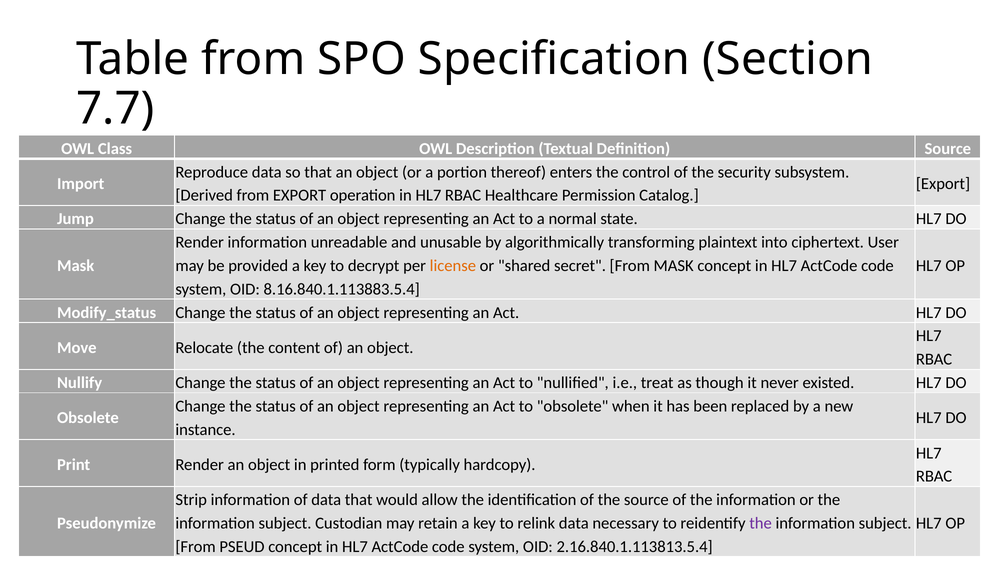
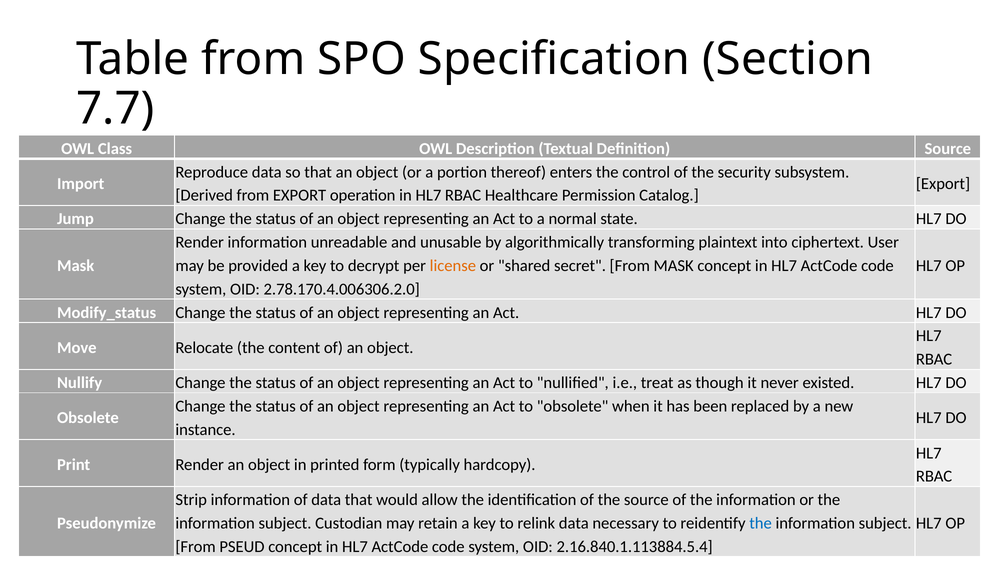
8.16.840.1.113883.5.4: 8.16.840.1.113883.5.4 -> 2.78.170.4.006306.2.0
the at (761, 523) colour: purple -> blue
2.16.840.1.113813.5.4: 2.16.840.1.113813.5.4 -> 2.16.840.1.113884.5.4
